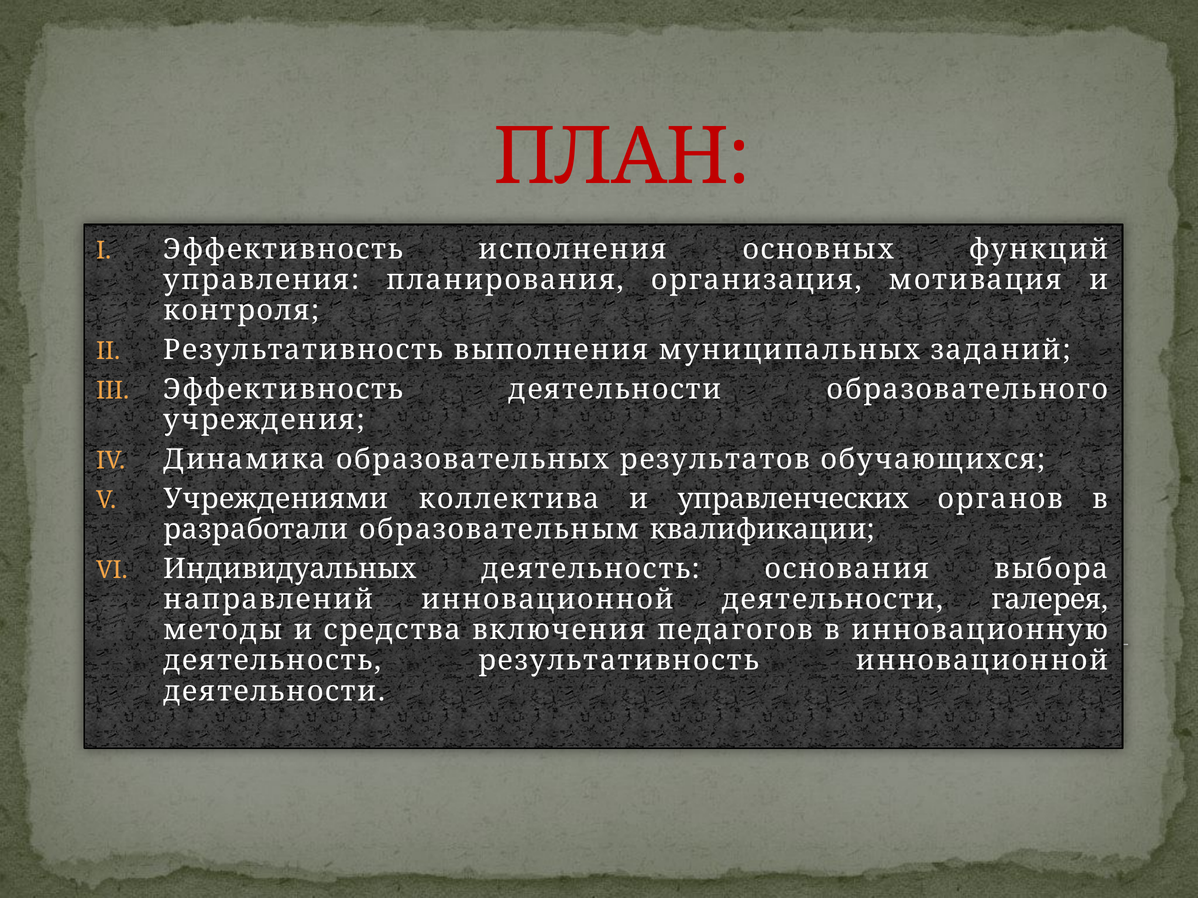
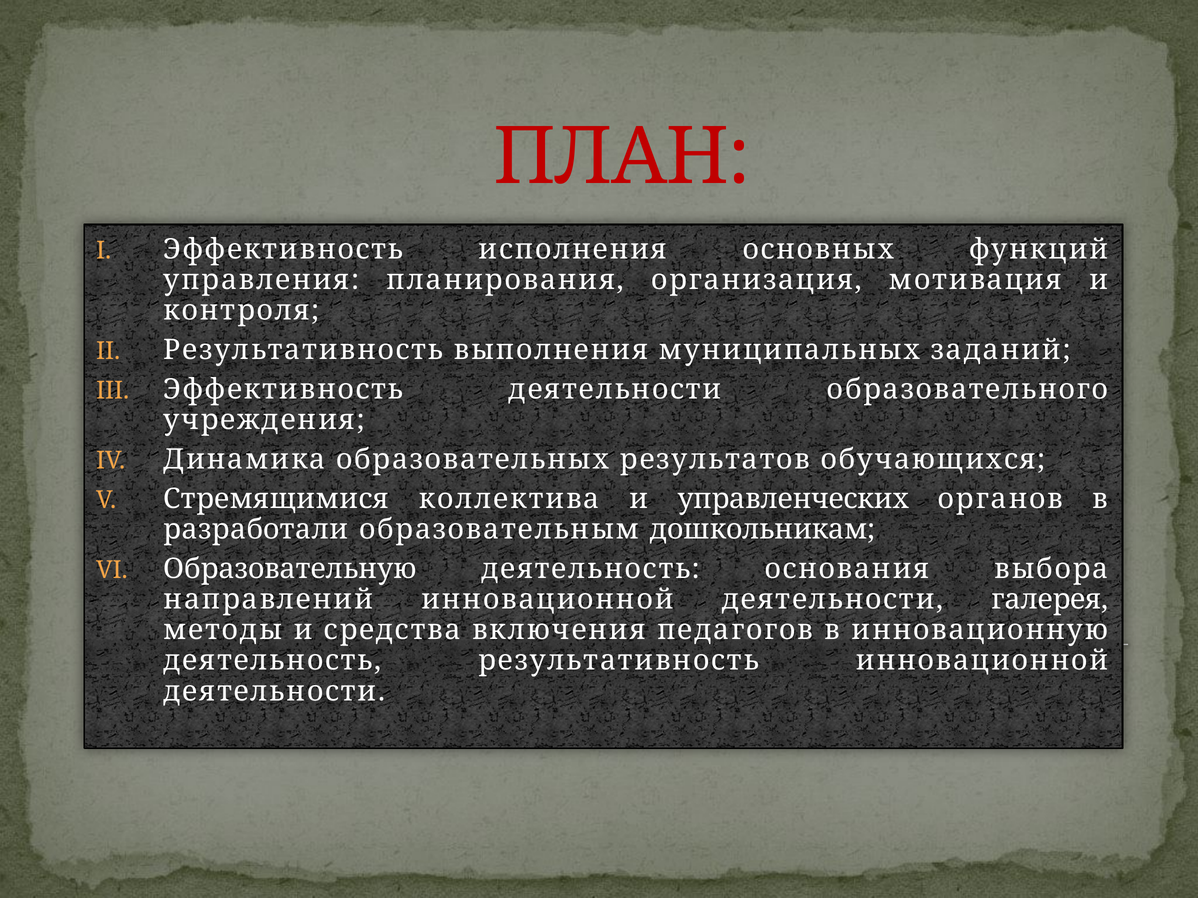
Учреждениями: Учреждениями -> Стремящимися
квалификации: квалификации -> дошкольникам
Индивидуальных: Индивидуальных -> Образовательную
